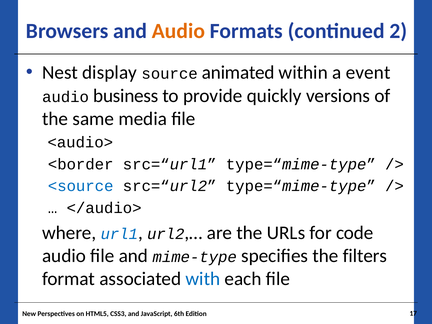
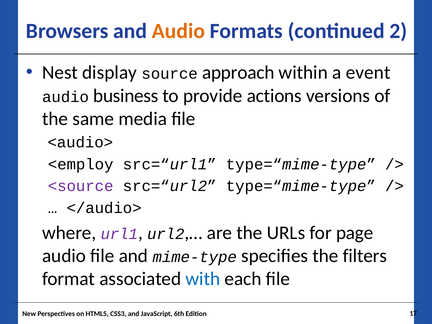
animated: animated -> approach
quickly: quickly -> actions
<border: <border -> <employ
<source colour: blue -> purple
url1 colour: blue -> purple
code: code -> page
